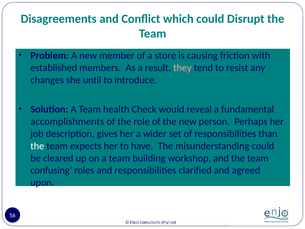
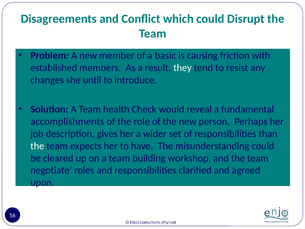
store: store -> basic
they colour: pink -> white
confusing: confusing -> negotiate
